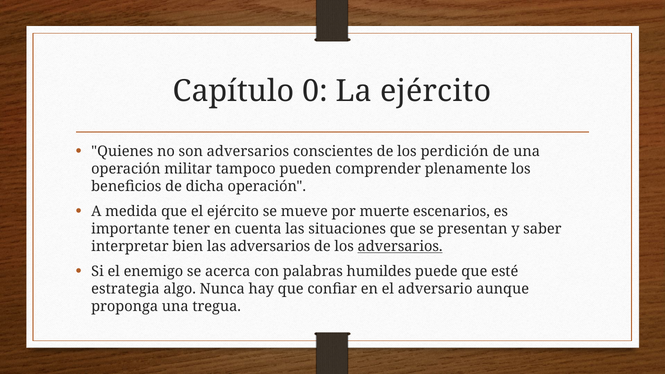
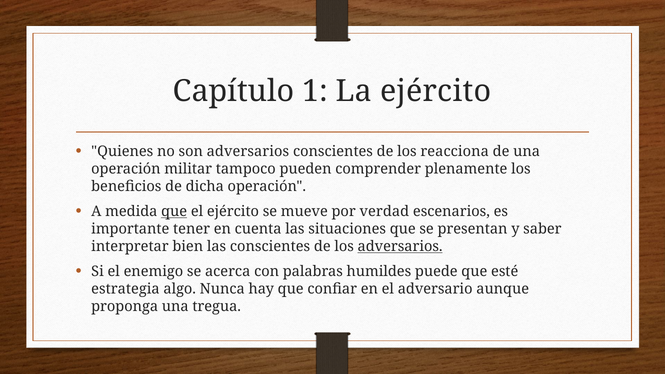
0: 0 -> 1
perdición: perdición -> reacciona
que at (174, 212) underline: none -> present
muerte: muerte -> verdad
las adversarios: adversarios -> conscientes
